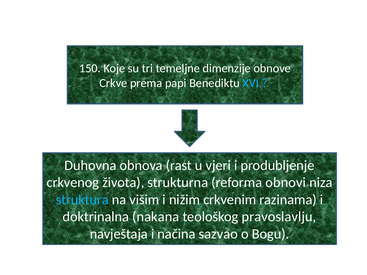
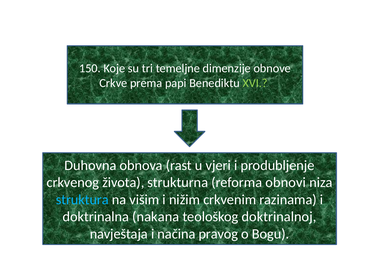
XVI colour: light blue -> light green
pravoslavlju: pravoslavlju -> doktrinalnoj
sazvao: sazvao -> pravog
